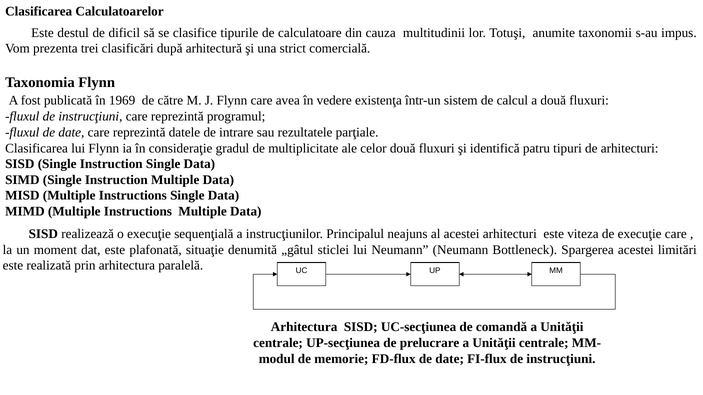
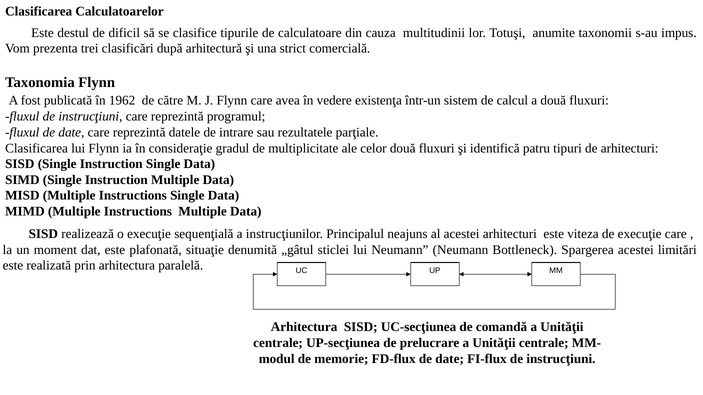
1969: 1969 -> 1962
